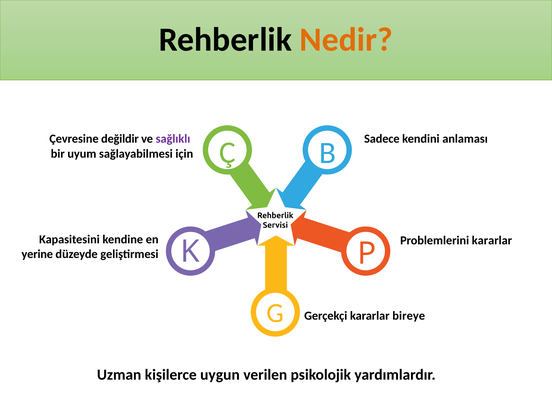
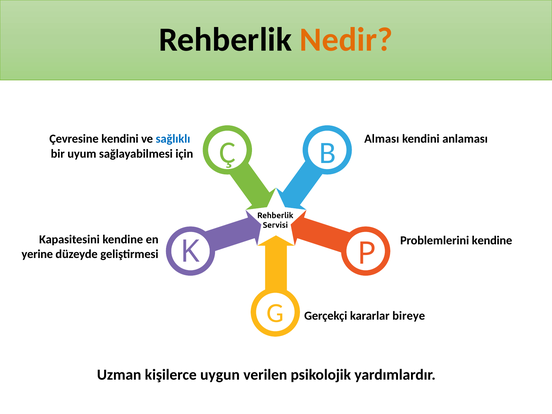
Çevresine değildir: değildir -> kendini
sağlıklı colour: purple -> blue
Sadece: Sadece -> Alması
Problemlerini kararlar: kararlar -> kendine
